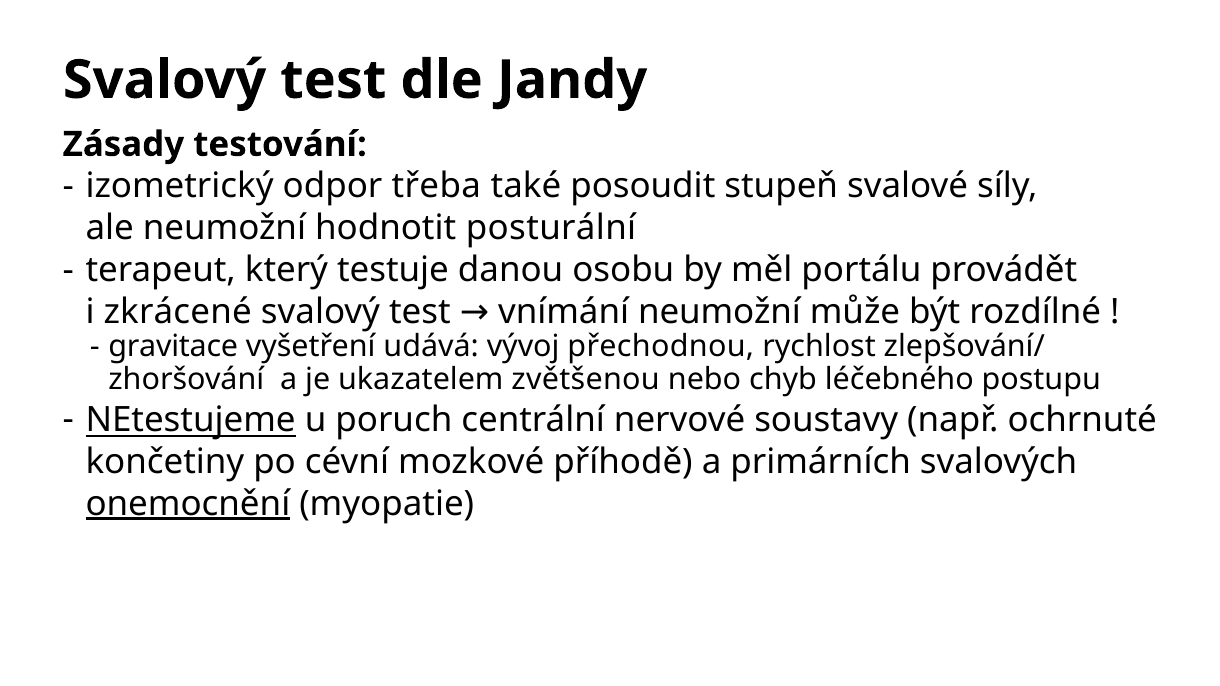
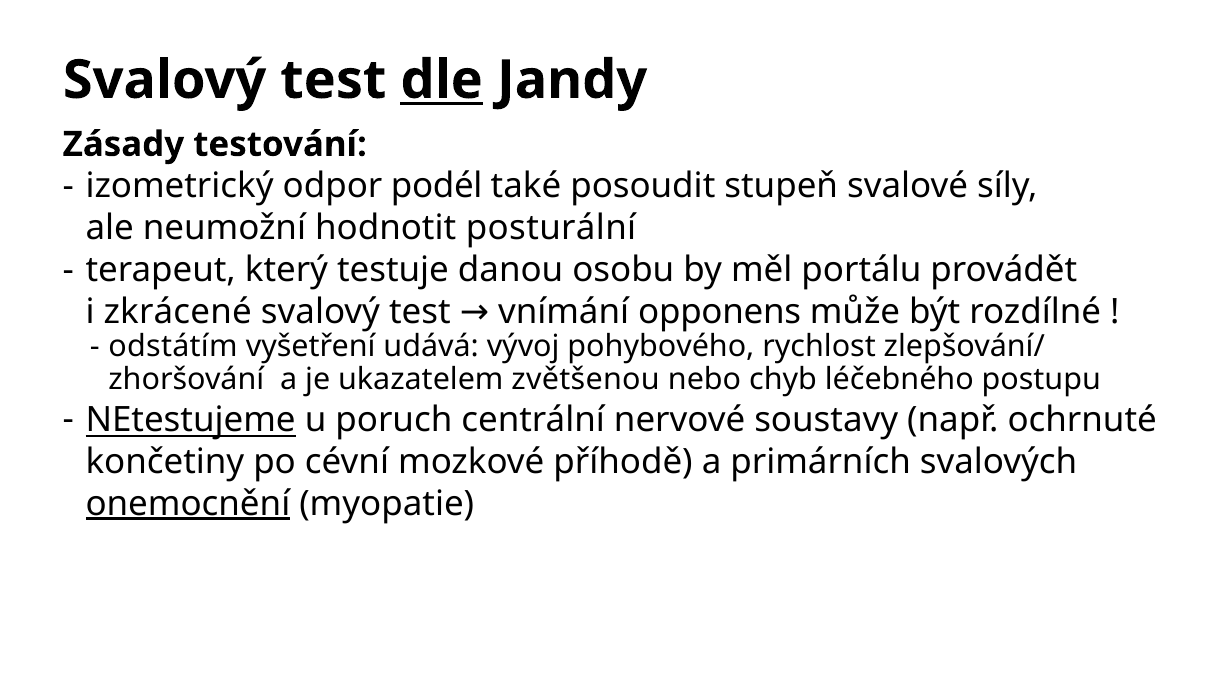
dle underline: none -> present
třeba: třeba -> podél
vnímání neumožní: neumožní -> opponens
gravitace: gravitace -> odstátím
přechodnou: přechodnou -> pohybového
